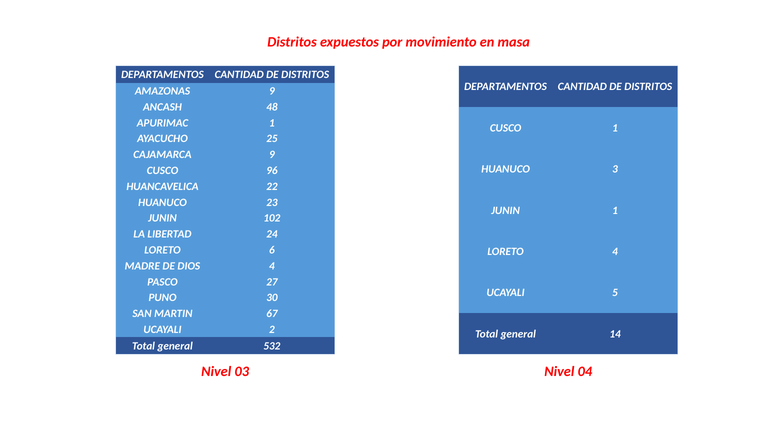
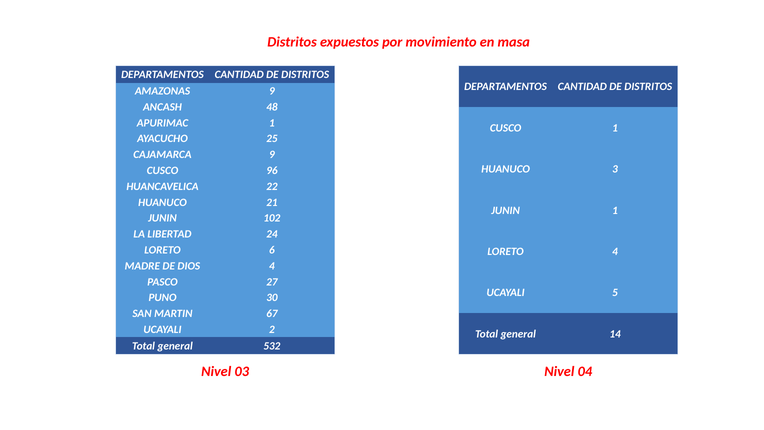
23: 23 -> 21
